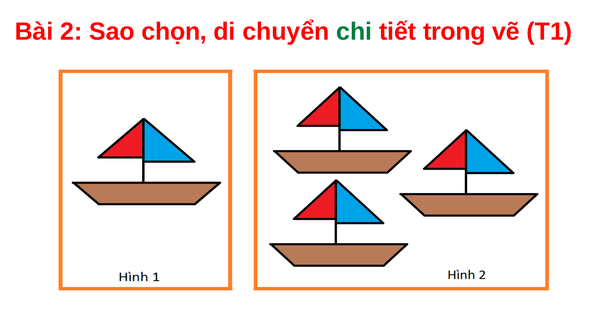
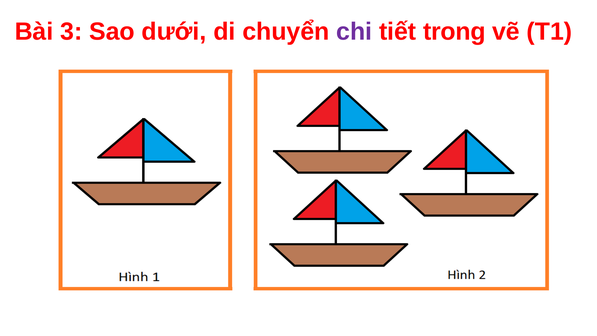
2: 2 -> 3
chọn: chọn -> dưới
chi colour: green -> purple
